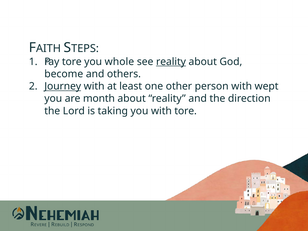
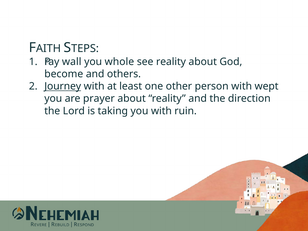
Pray tore: tore -> wall
reality at (171, 62) underline: present -> none
month: month -> prayer
with tore: tore -> ruin
